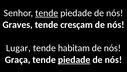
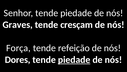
tende at (47, 13) underline: present -> none
Lugar: Lugar -> Força
habitam: habitam -> refeição
Graça: Graça -> Dores
